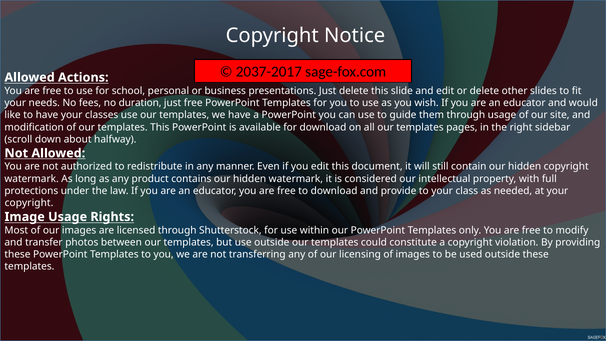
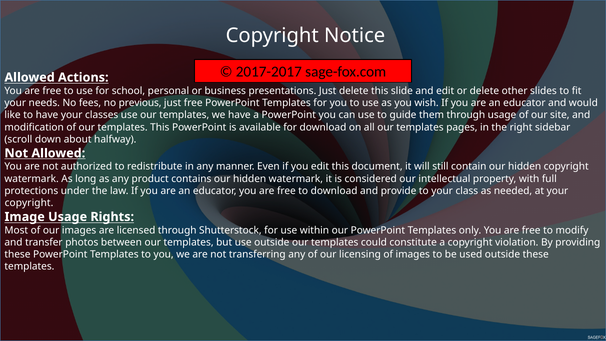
2037-2017: 2037-2017 -> 2017-2017
duration: duration -> previous
